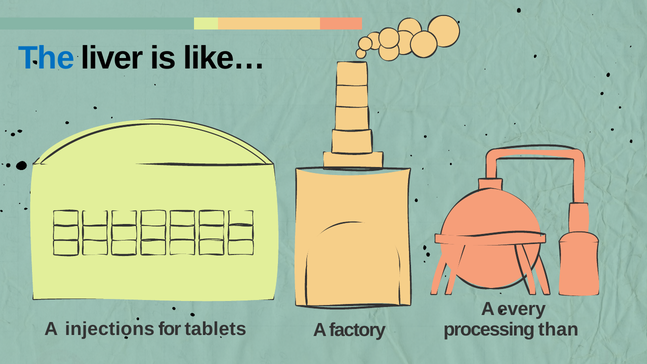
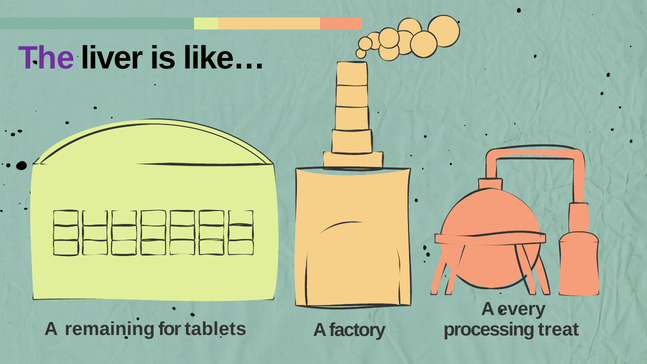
The colour: blue -> purple
injections: injections -> remaining
than: than -> treat
